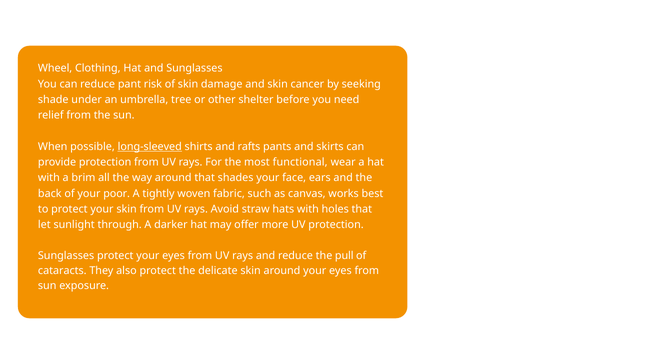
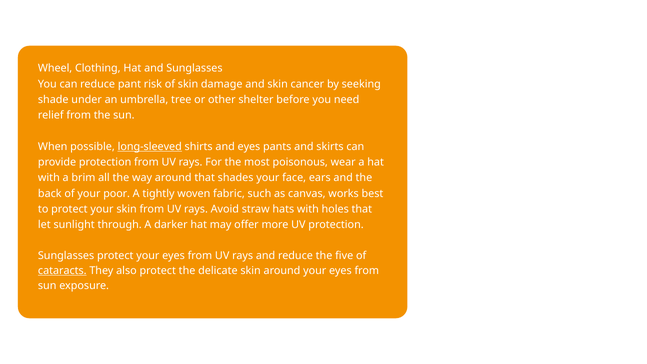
and rafts: rafts -> eyes
functional: functional -> poisonous
pull: pull -> five
cataracts underline: none -> present
